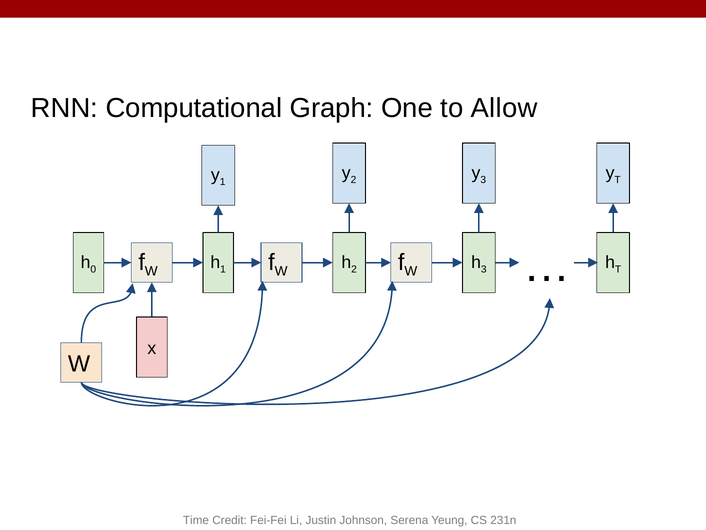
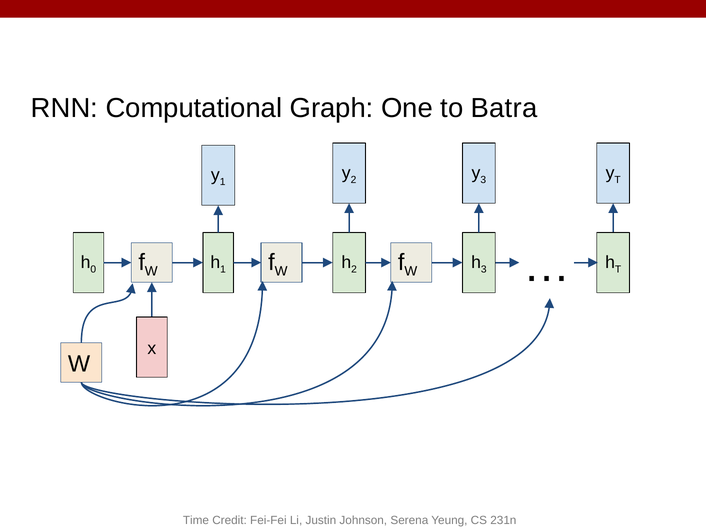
Allow: Allow -> Batra
